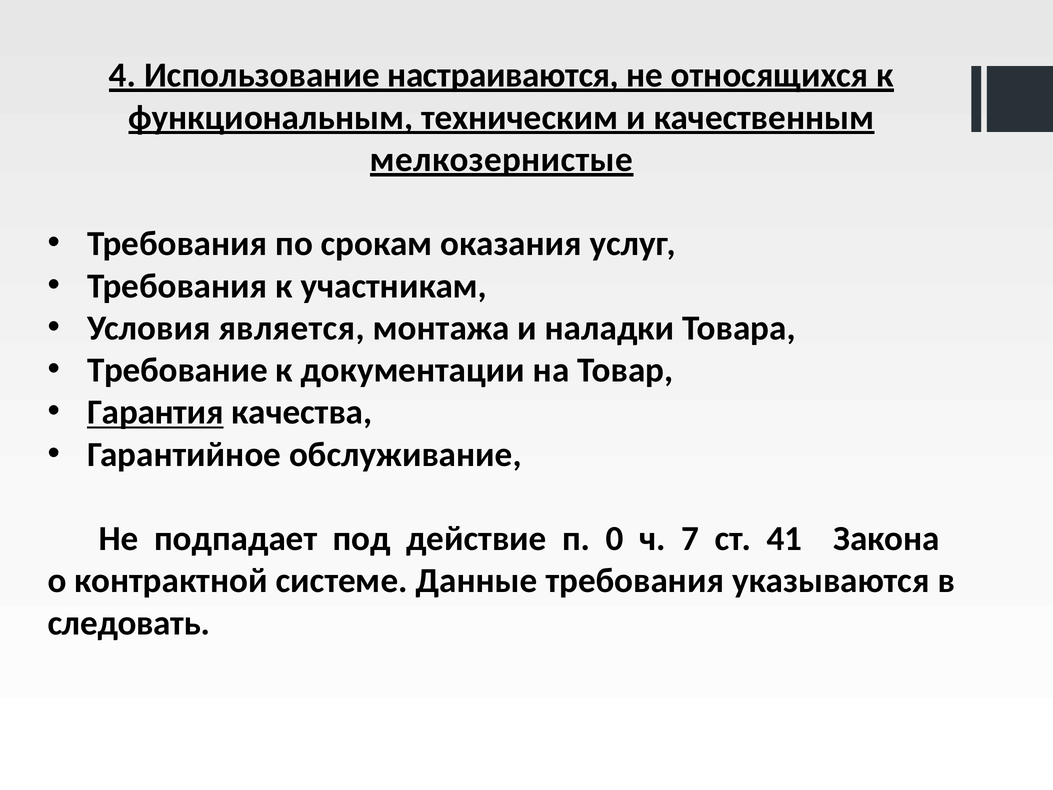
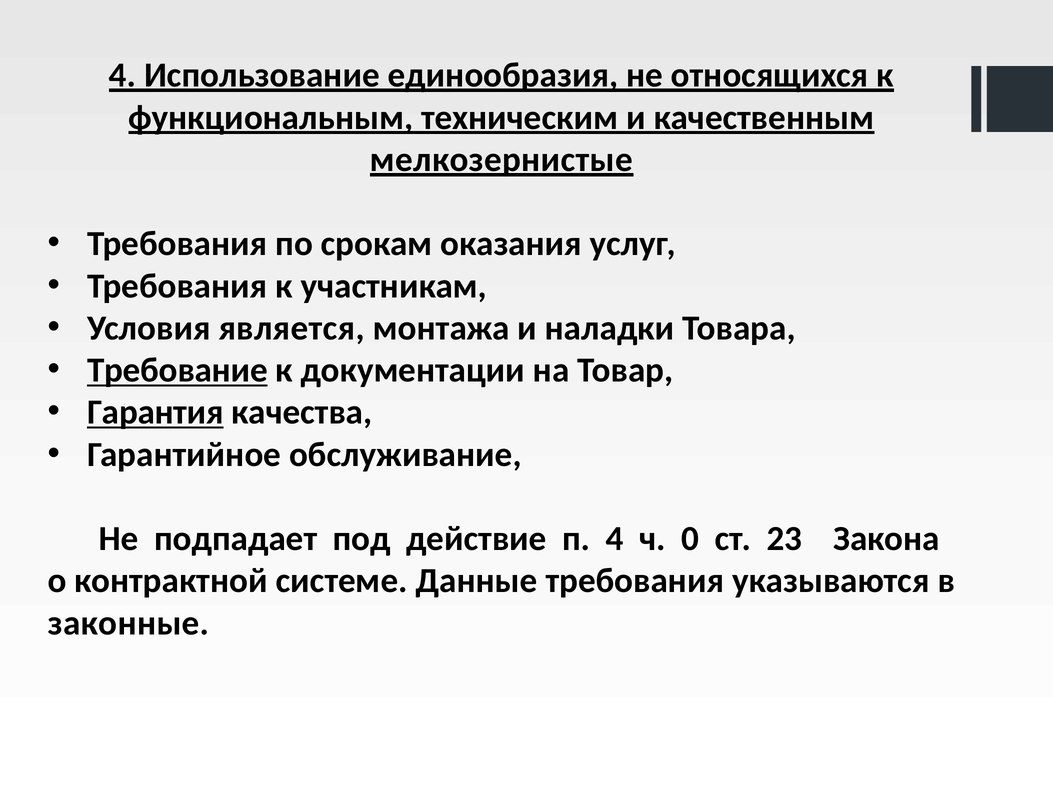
настраиваются: настраиваются -> единообразия
Требование underline: none -> present
п 0: 0 -> 4
7: 7 -> 0
41: 41 -> 23
следовать: следовать -> законные
